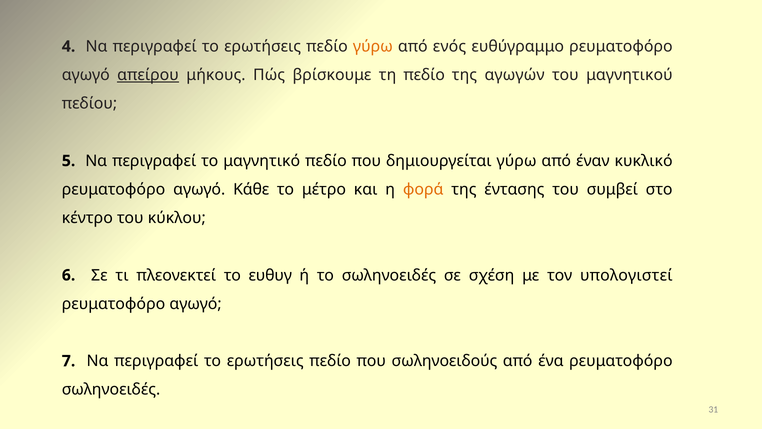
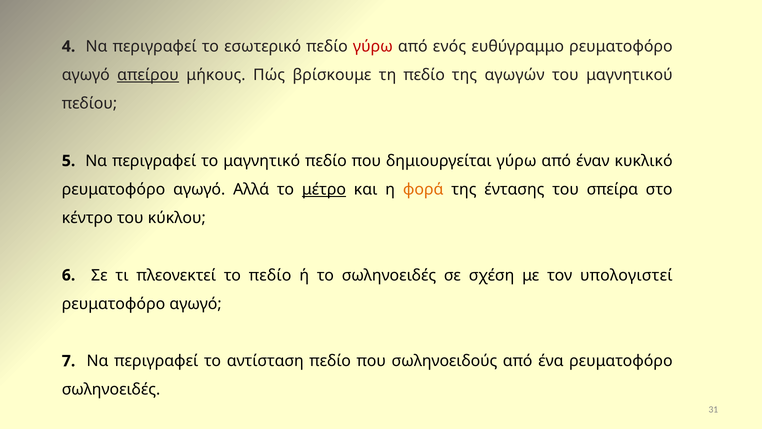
ερωτήσεις at (263, 46): ερωτήσεις -> εσωτερικό
γύρω at (373, 46) colour: orange -> red
Κάθε: Κάθε -> Αλλά
μέτρο underline: none -> present
συμβεί: συμβεί -> σπείρα
το ευθυγ: ευθυγ -> πεδίο
ερωτήσεις at (265, 361): ερωτήσεις -> αντίσταση
